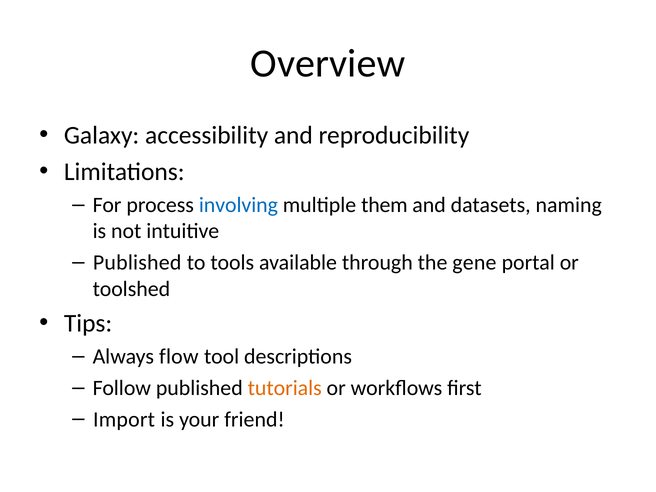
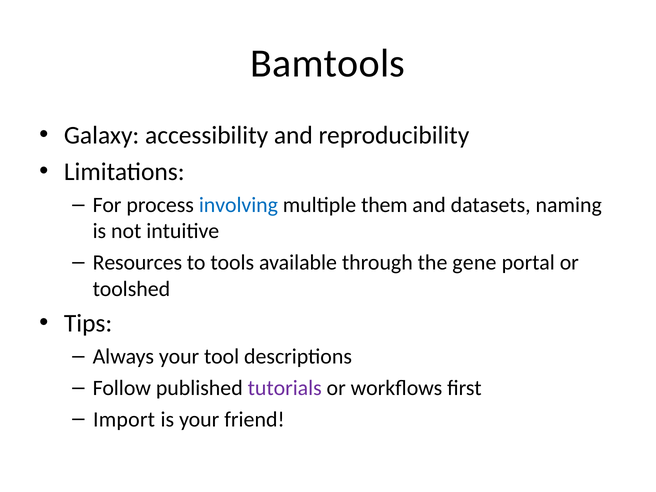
Overview: Overview -> Bamtools
Published at (137, 263): Published -> Resources
Always flow: flow -> your
tutorials colour: orange -> purple
